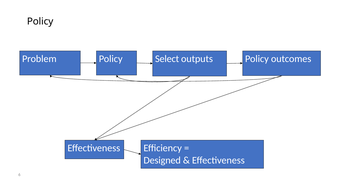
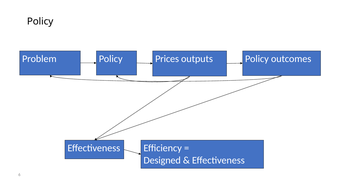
Select: Select -> Prices
